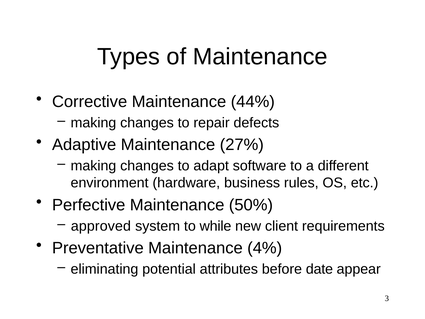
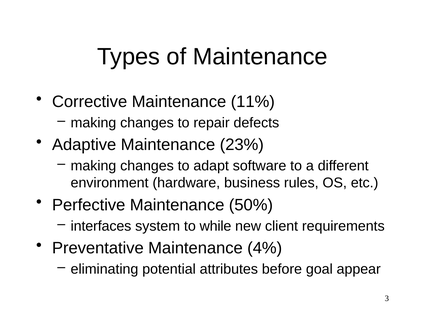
44%: 44% -> 11%
27%: 27% -> 23%
approved: approved -> interfaces
date: date -> goal
